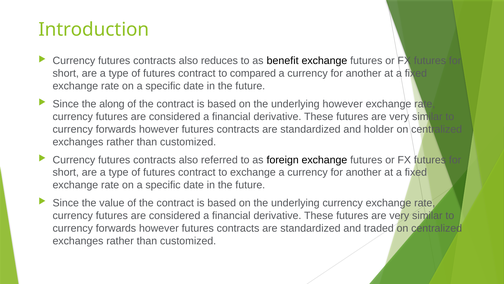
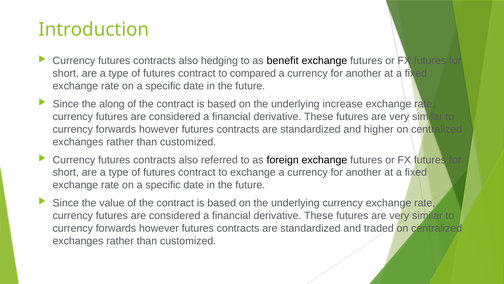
reduces: reduces -> hedging
underlying however: however -> increase
holder: holder -> higher
